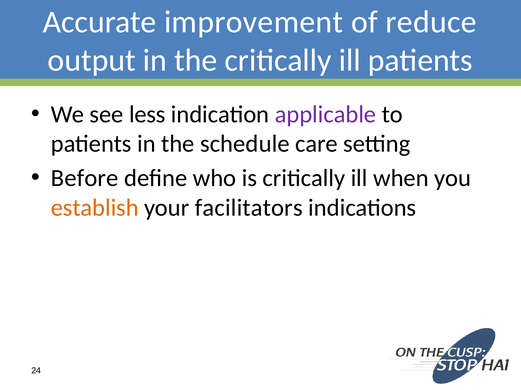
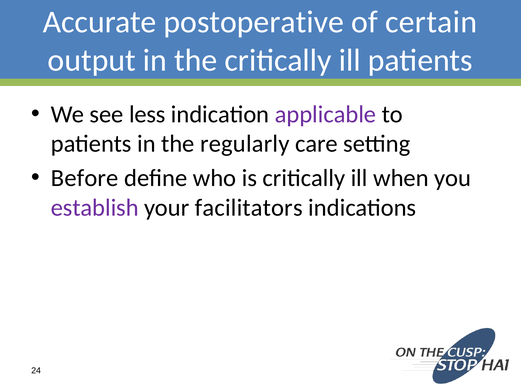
improvement: improvement -> postoperative
reduce: reduce -> certain
schedule: schedule -> regularly
establish colour: orange -> purple
